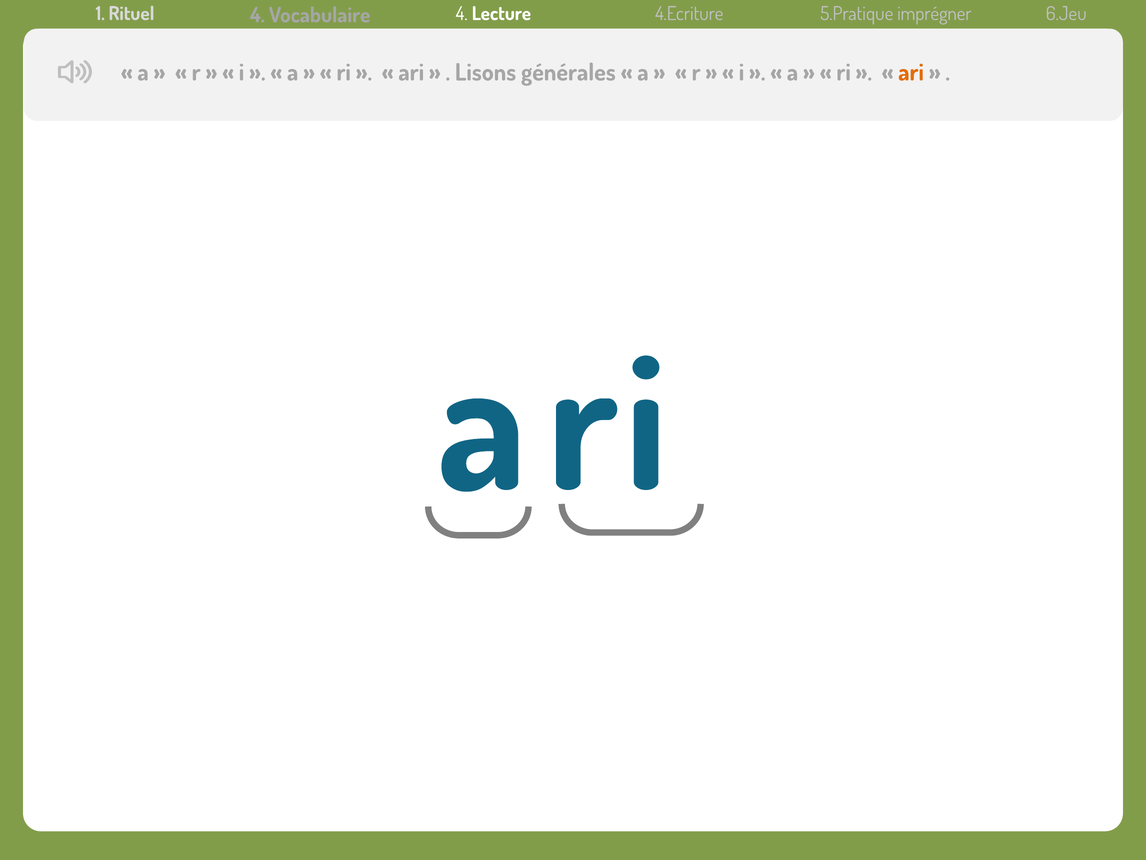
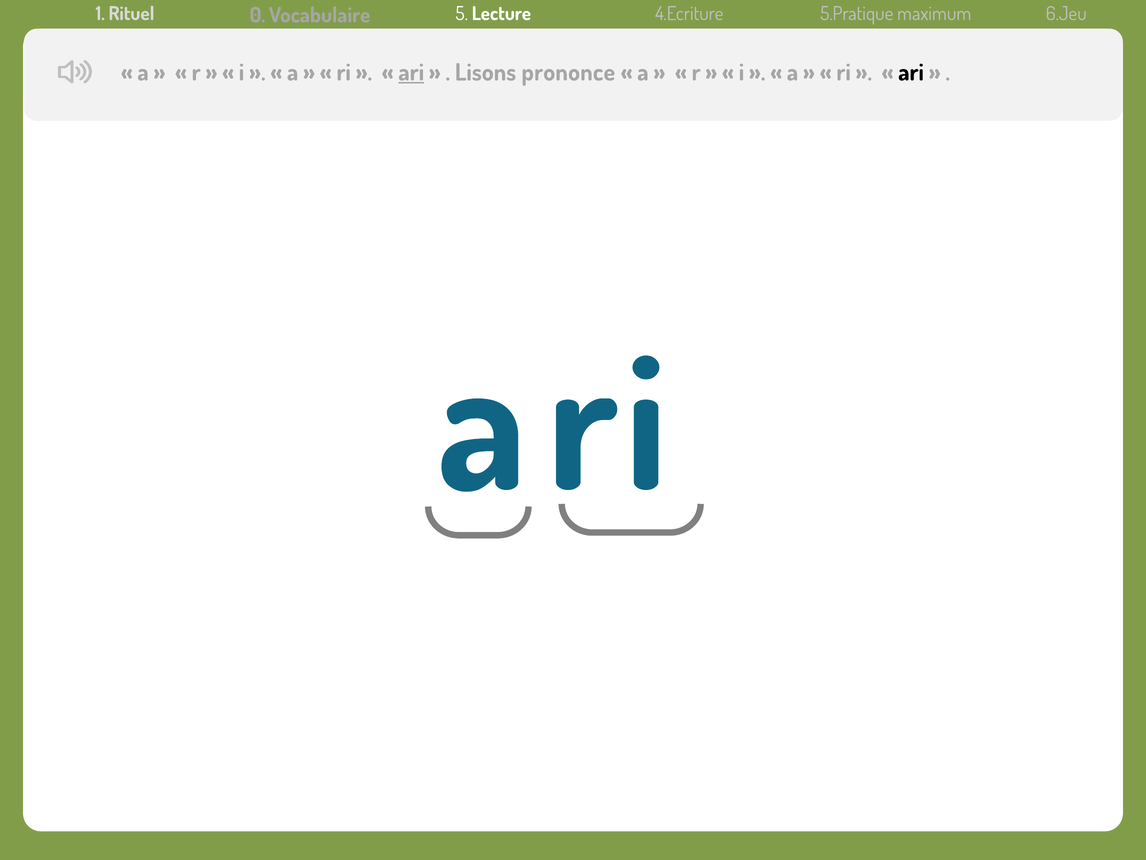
Rituel 4: 4 -> 0
Vocabulaire 4: 4 -> 5
imprégner: imprégner -> maximum
ari at (411, 73) underline: none -> present
générales: générales -> prononce
ari at (911, 73) colour: orange -> black
